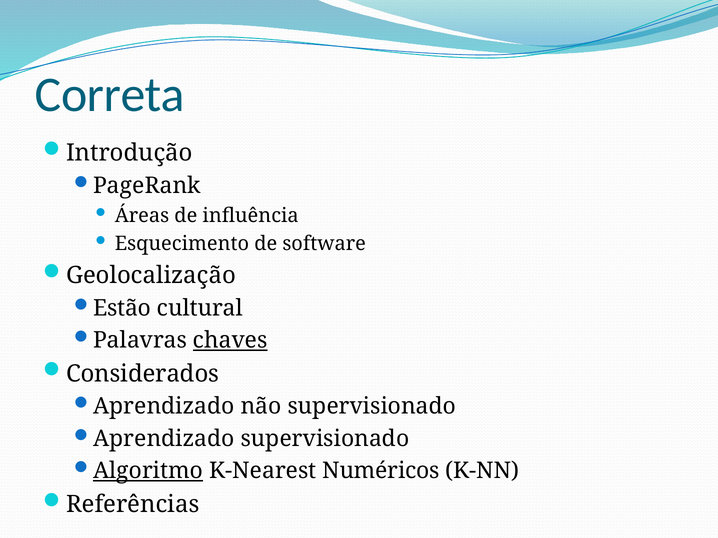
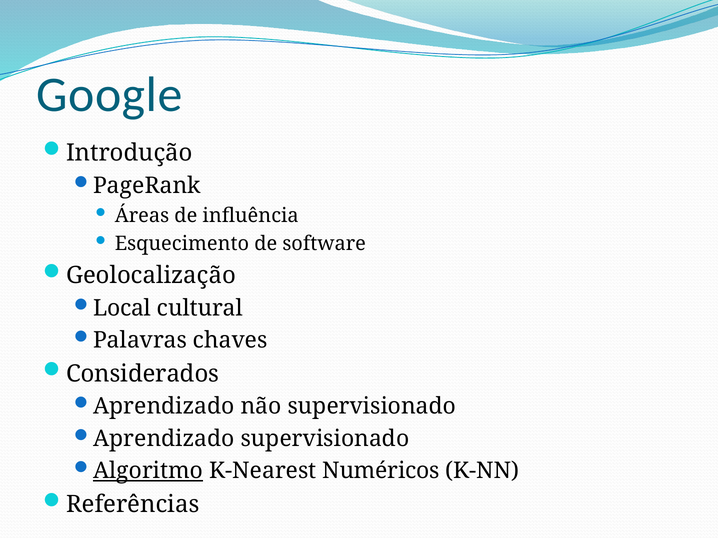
Correta: Correta -> Google
Estão: Estão -> Local
chaves underline: present -> none
